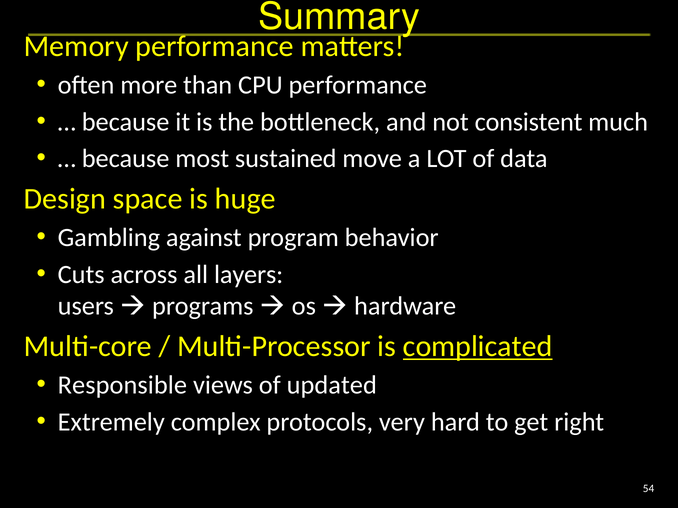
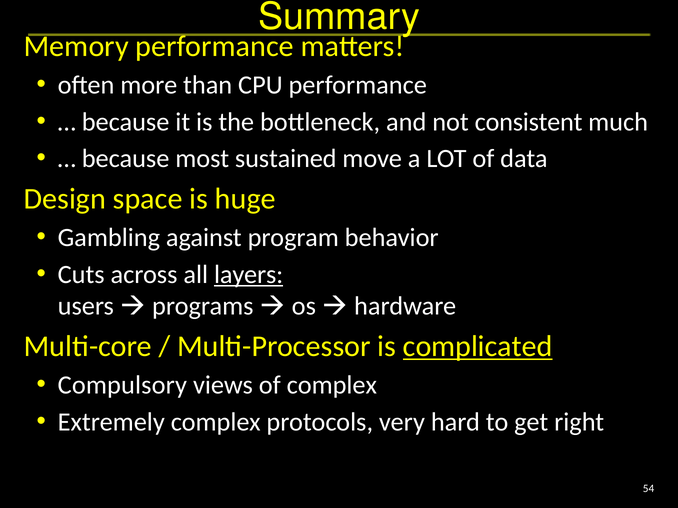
layers underline: none -> present
Responsible: Responsible -> Compulsory
of updated: updated -> complex
